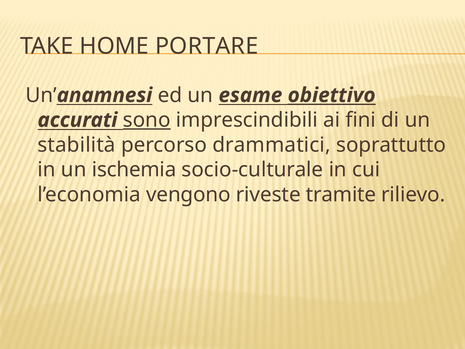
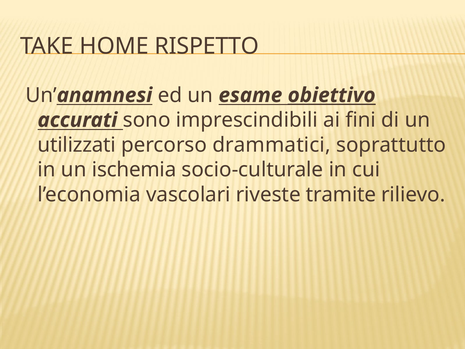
PORTARE: PORTARE -> RISPETTO
sono underline: present -> none
stabilità: stabilità -> utilizzati
vengono: vengono -> vascolari
